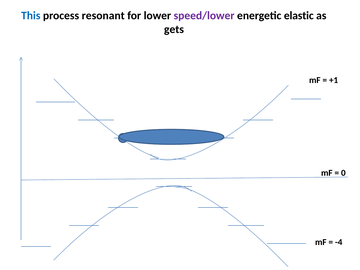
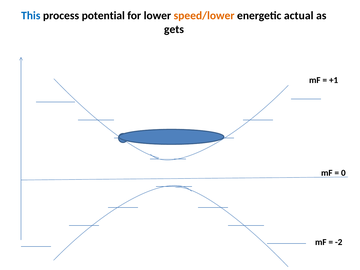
resonant: resonant -> potential
speed/lower colour: purple -> orange
elastic: elastic -> actual
-4: -4 -> -2
